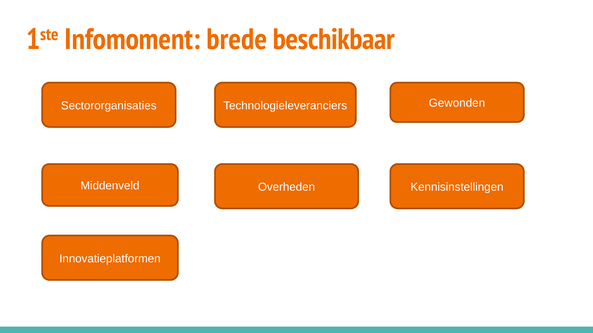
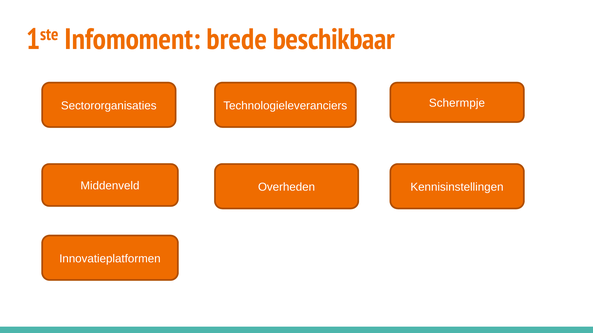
Gewonden: Gewonden -> Schermpje
